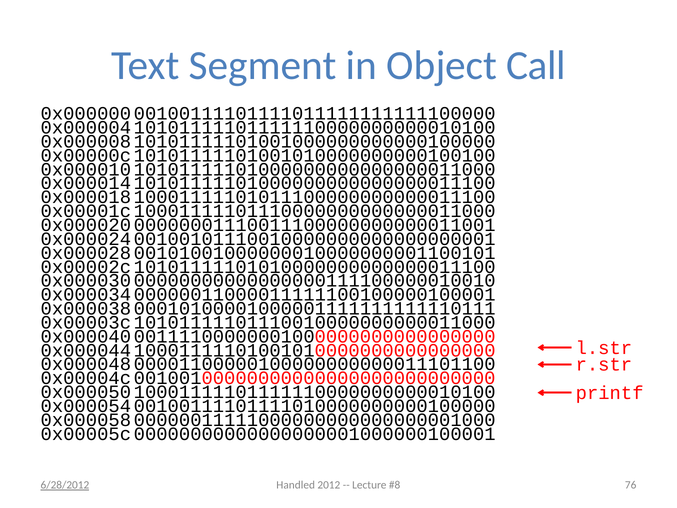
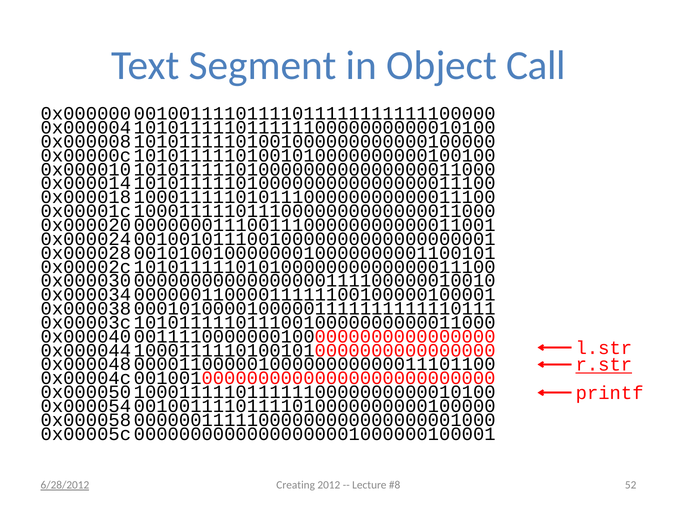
r.str underline: none -> present
Handled: Handled -> Creating
76: 76 -> 52
